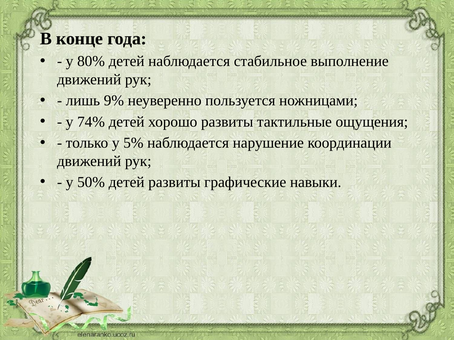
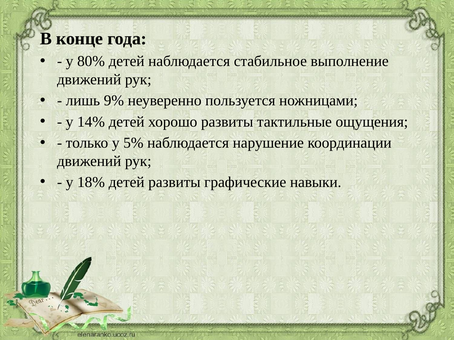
74%: 74% -> 14%
50%: 50% -> 18%
